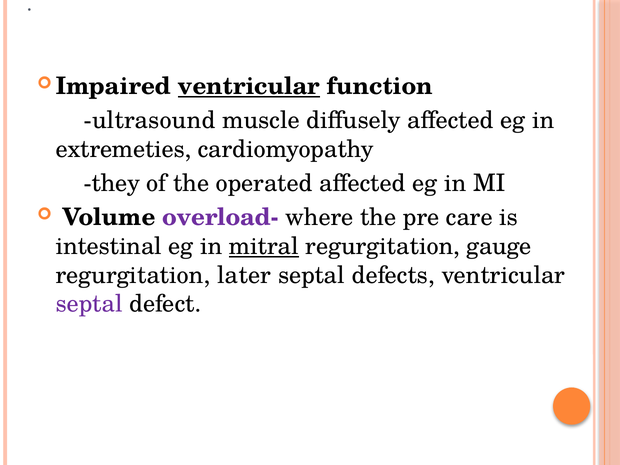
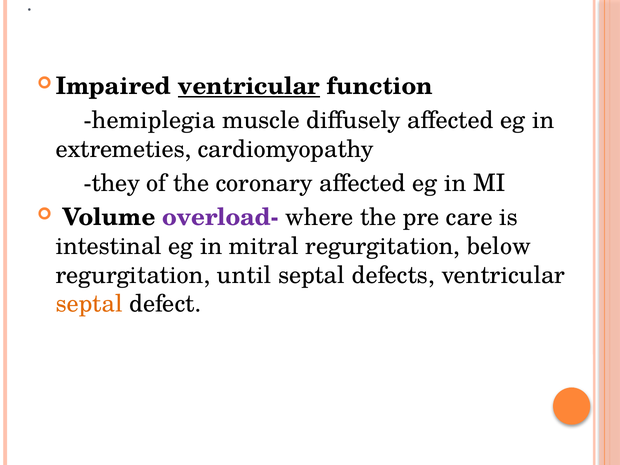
ultrasound: ultrasound -> hemiplegia
operated: operated -> coronary
mitral underline: present -> none
gauge: gauge -> below
later: later -> until
septal at (89, 304) colour: purple -> orange
